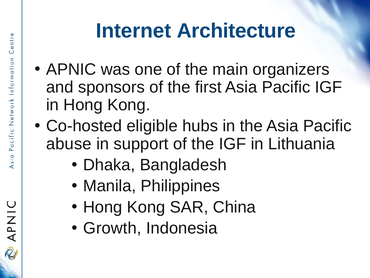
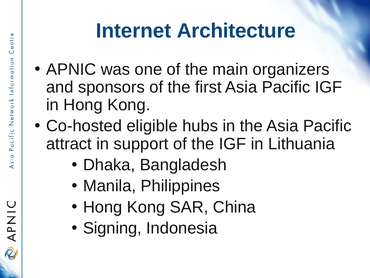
abuse: abuse -> attract
Growth: Growth -> Signing
